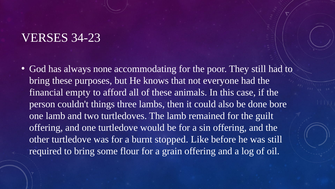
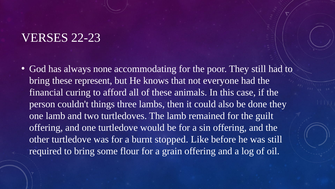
34-23: 34-23 -> 22-23
purposes: purposes -> represent
empty: empty -> curing
done bore: bore -> they
